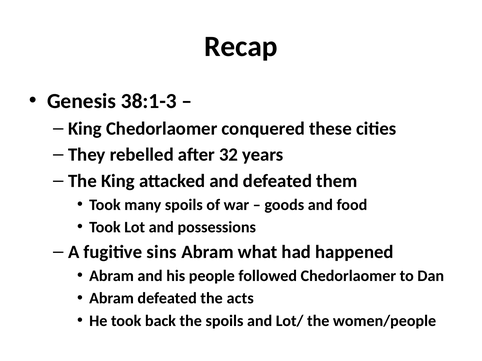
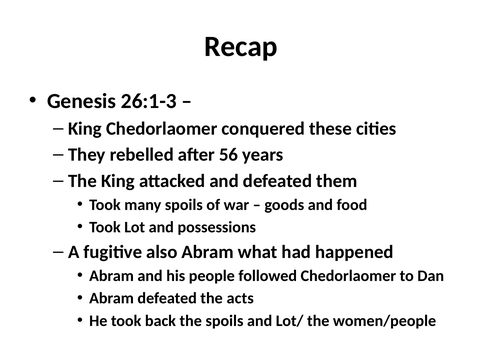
38:1-3: 38:1-3 -> 26:1-3
32: 32 -> 56
sins: sins -> also
